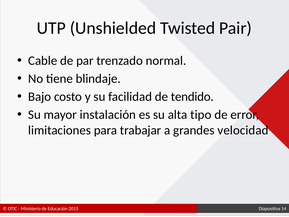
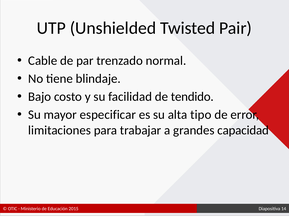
instalación: instalación -> especificar
velocidad: velocidad -> capacidad
